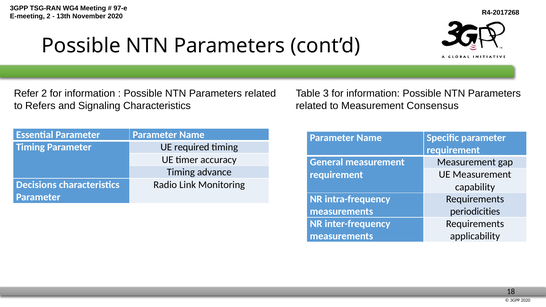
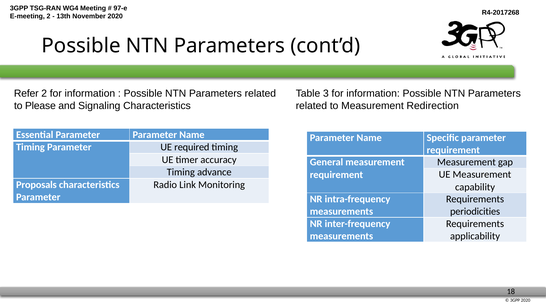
Refers: Refers -> Please
Consensus: Consensus -> Redirection
Decisions: Decisions -> Proposals
